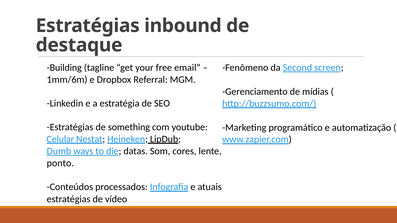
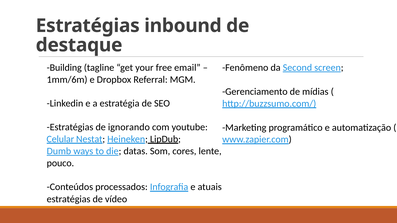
something: something -> ignorando
ponto: ponto -> pouco
